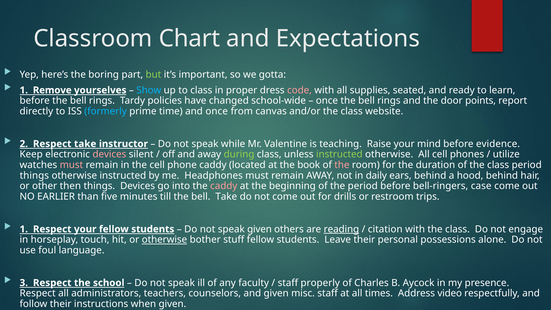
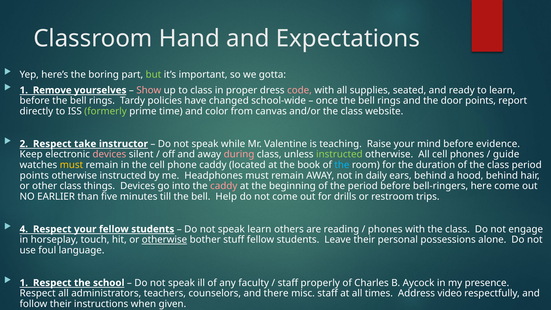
Chart: Chart -> Hand
Show colour: light blue -> pink
formerly colour: light blue -> light green
and once: once -> color
during colour: light green -> pink
utilize: utilize -> guide
must at (71, 165) colour: pink -> yellow
the at (342, 165) colour: pink -> light blue
things at (34, 175): things -> points
other then: then -> class
case: case -> here
bell Take: Take -> Help
1 at (24, 229): 1 -> 4
speak given: given -> learn
reading underline: present -> none
citation at (385, 229): citation -> phones
3 at (24, 283): 3 -> 1
and given: given -> there
